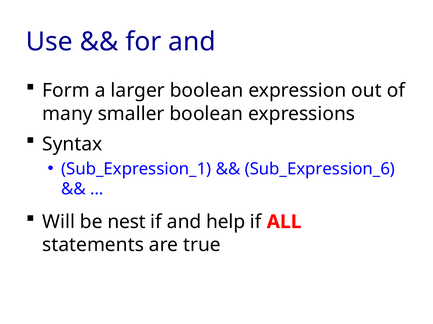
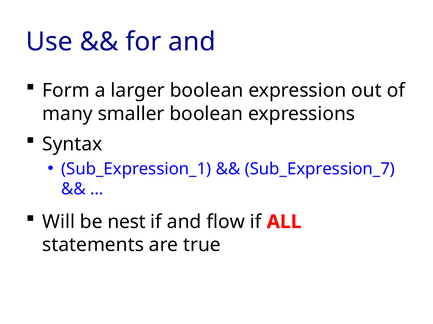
Sub_Expression_6: Sub_Expression_6 -> Sub_Expression_7
help: help -> flow
